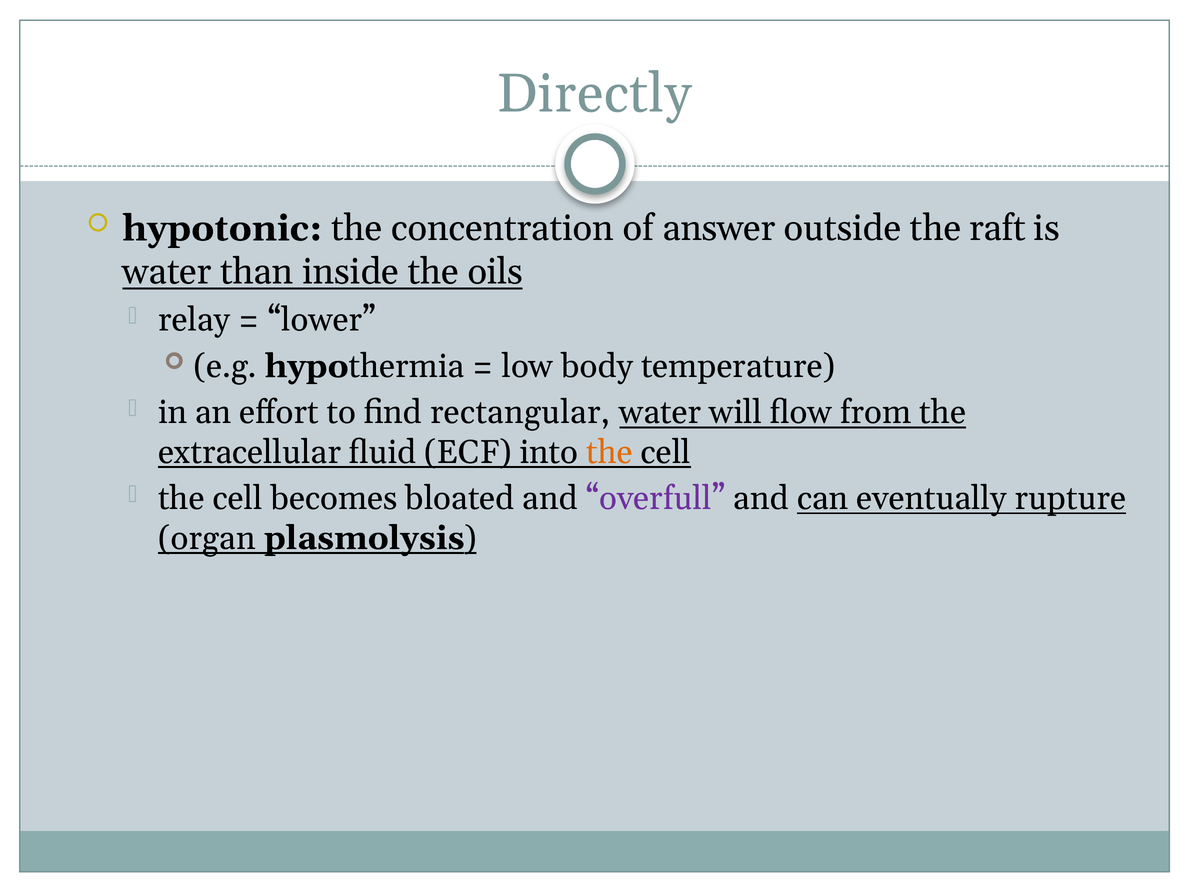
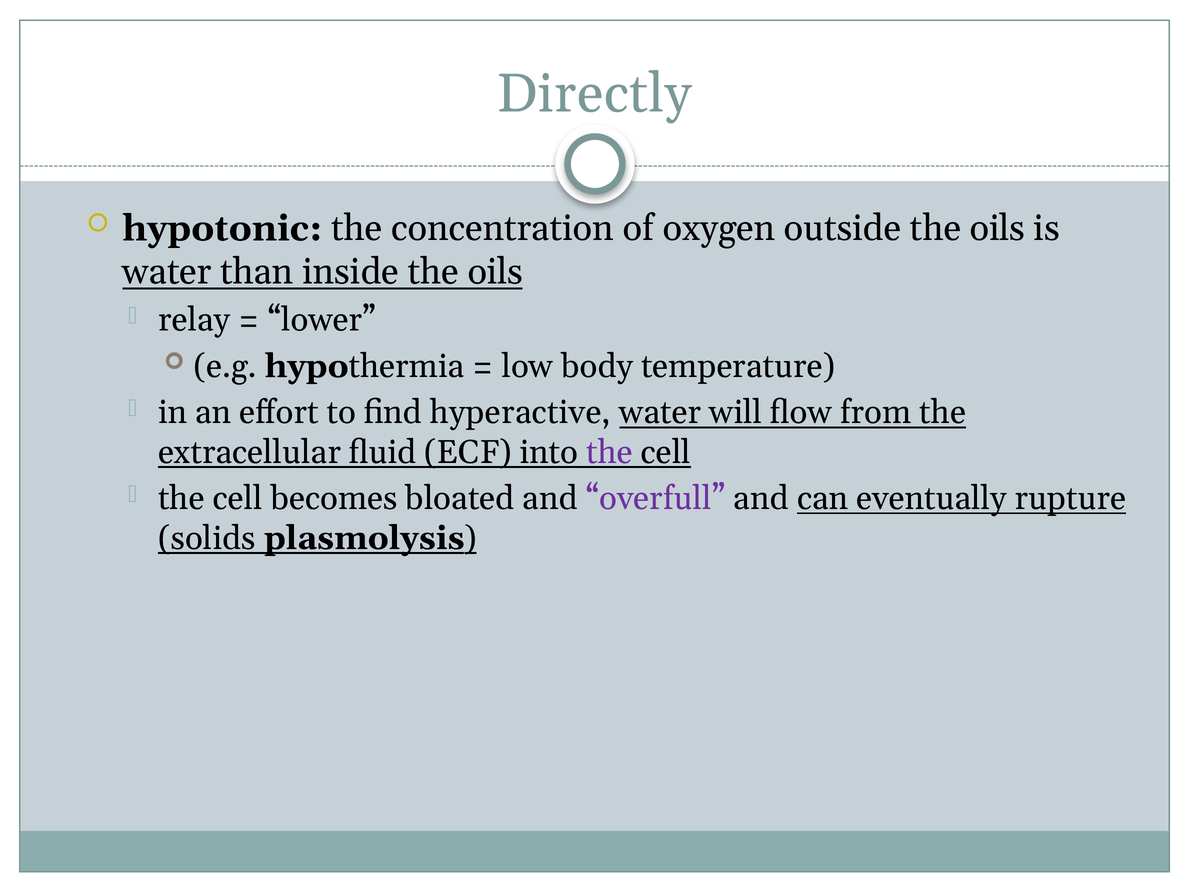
answer: answer -> oxygen
outside the raft: raft -> oils
rectangular: rectangular -> hyperactive
the at (610, 452) colour: orange -> purple
organ: organ -> solids
